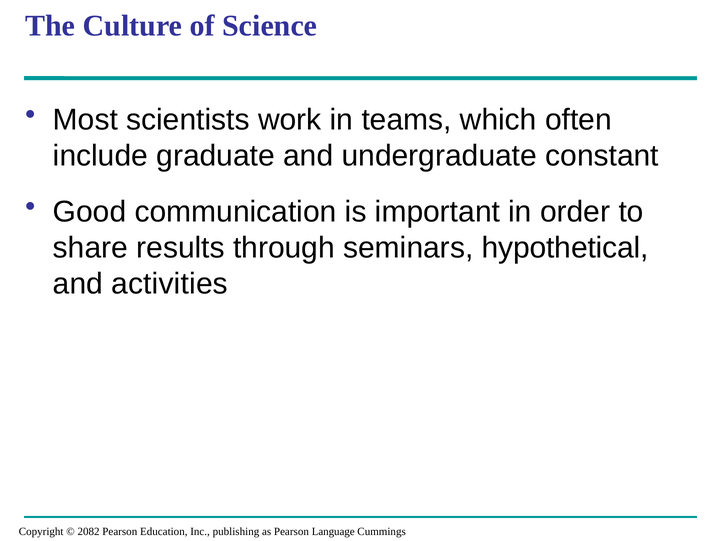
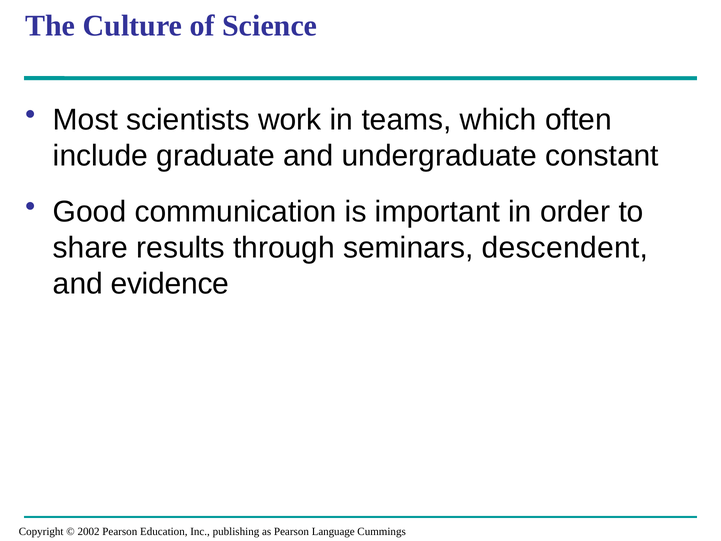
hypothetical: hypothetical -> descendent
activities: activities -> evidence
2082: 2082 -> 2002
